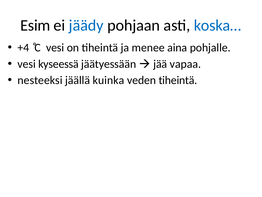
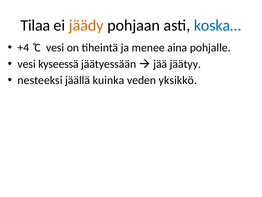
Esim: Esim -> Tilaa
jäädy colour: blue -> orange
vapaa: vapaa -> jäätyy
veden tiheintä: tiheintä -> yksikkö
